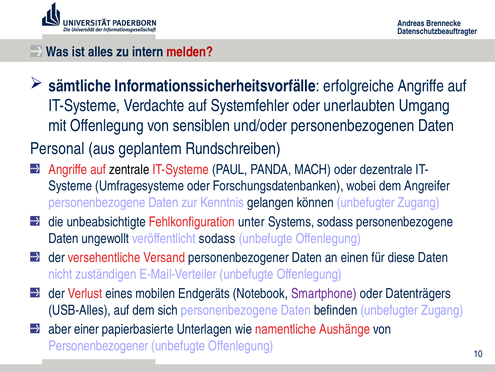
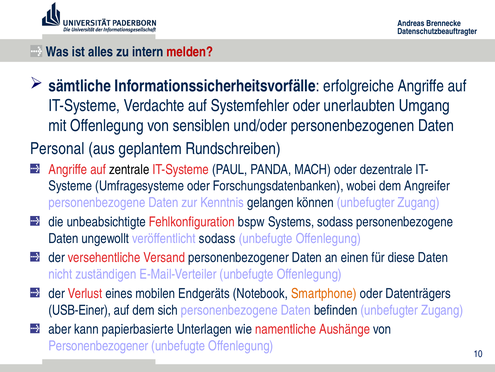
unter: unter -> bspw
Smartphone colour: purple -> orange
USB-Alles: USB-Alles -> USB-Einer
einer: einer -> kann
